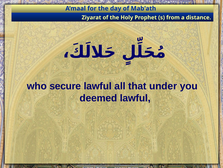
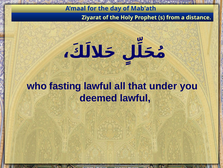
secure: secure -> fasting
